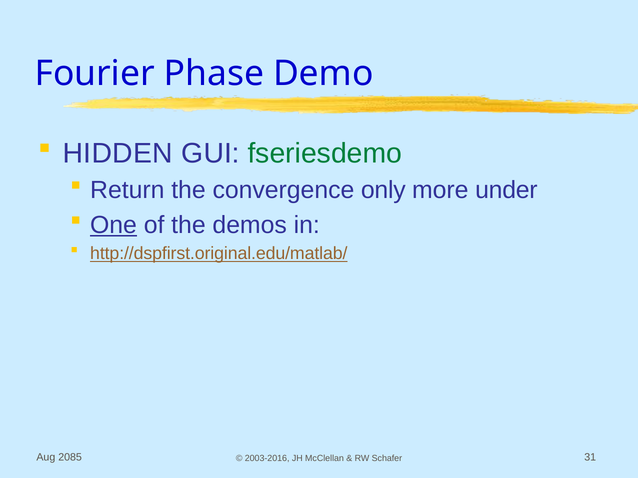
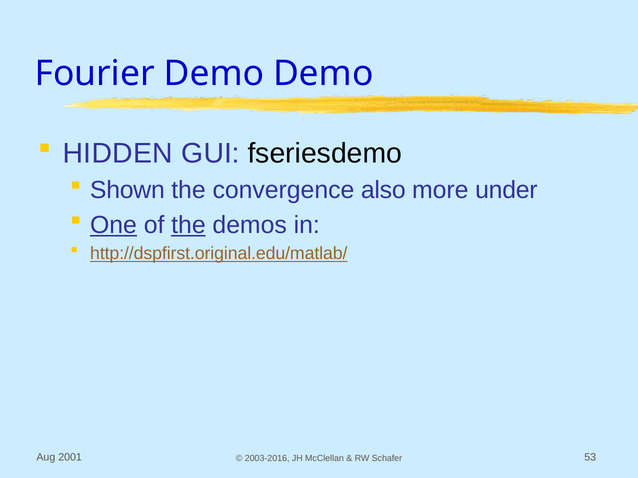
Fourier Phase: Phase -> Demo
fseriesdemo colour: green -> black
Return: Return -> Shown
only: only -> also
the at (188, 225) underline: none -> present
2085: 2085 -> 2001
31: 31 -> 53
